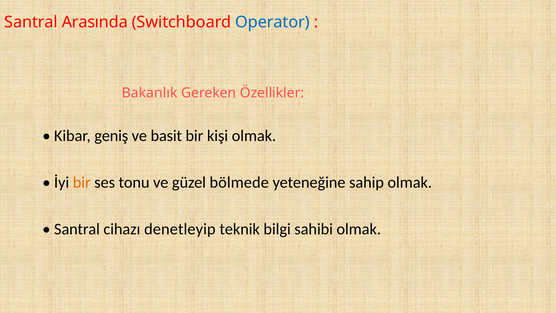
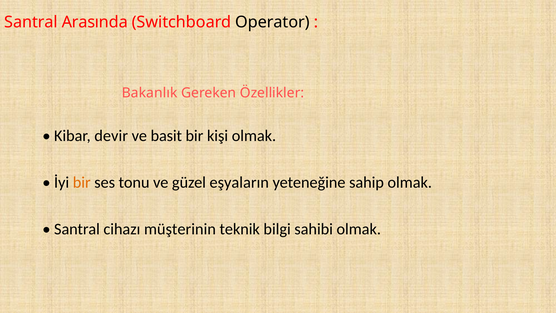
Operator colour: blue -> black
geniş: geniş -> devir
bölmede: bölmede -> eşyaların
denetleyip: denetleyip -> müşterinin
